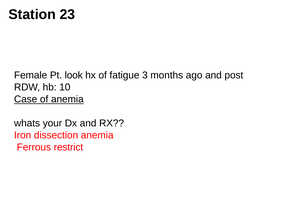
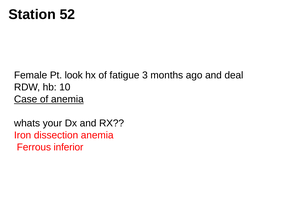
23: 23 -> 52
post: post -> deal
restrict: restrict -> inferior
